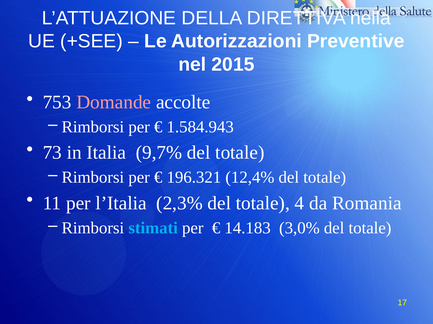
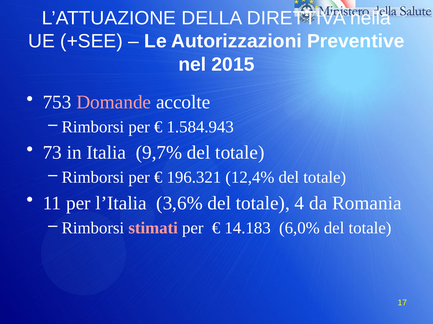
2,3%: 2,3% -> 3,6%
stimati colour: light blue -> pink
3,0%: 3,0% -> 6,0%
